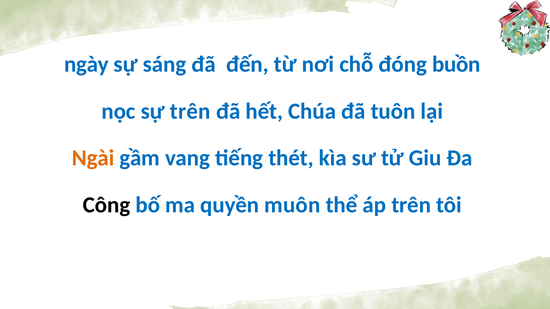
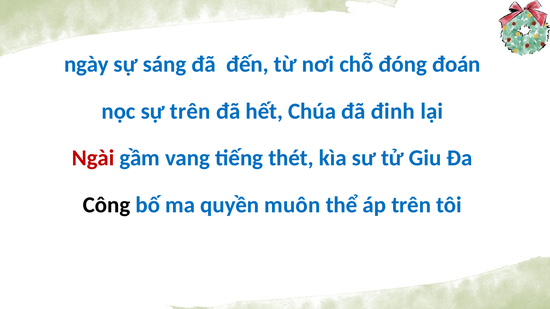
buồn: buồn -> đoán
tuôn: tuôn -> đinh
Ngài colour: orange -> red
